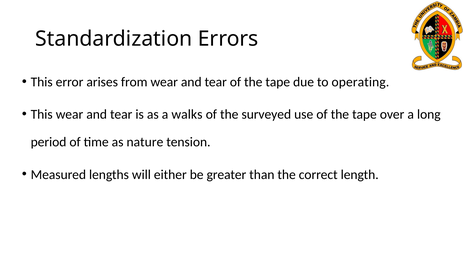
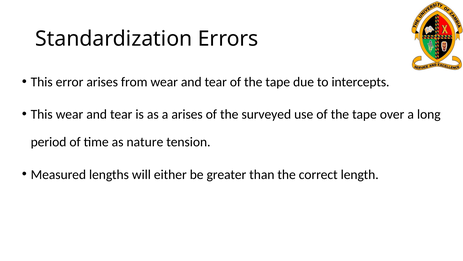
operating: operating -> intercepts
a walks: walks -> arises
